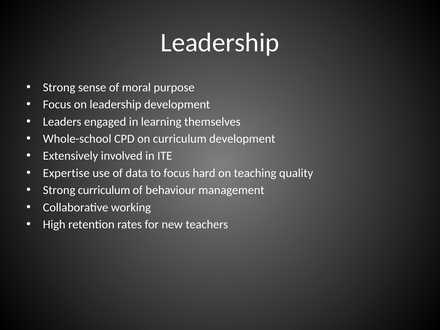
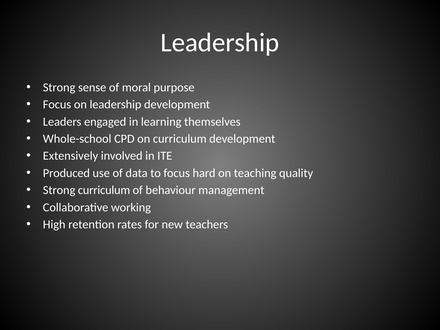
Expertise: Expertise -> Produced
